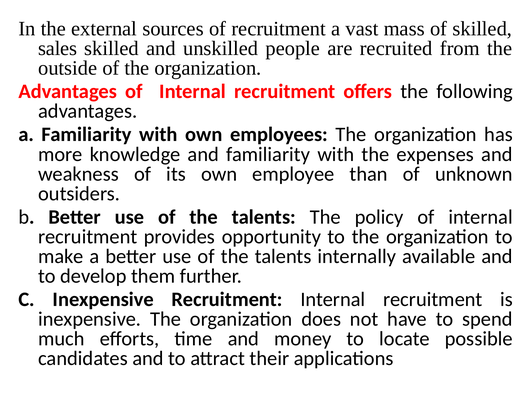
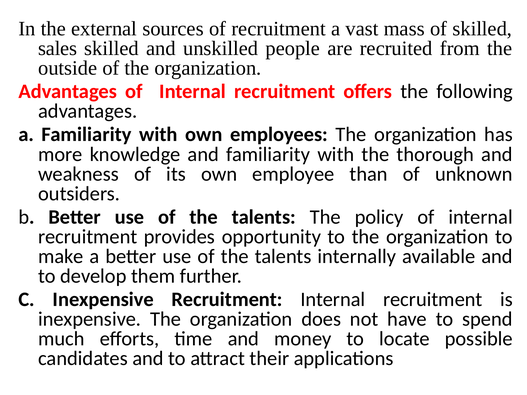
expenses: expenses -> thorough
